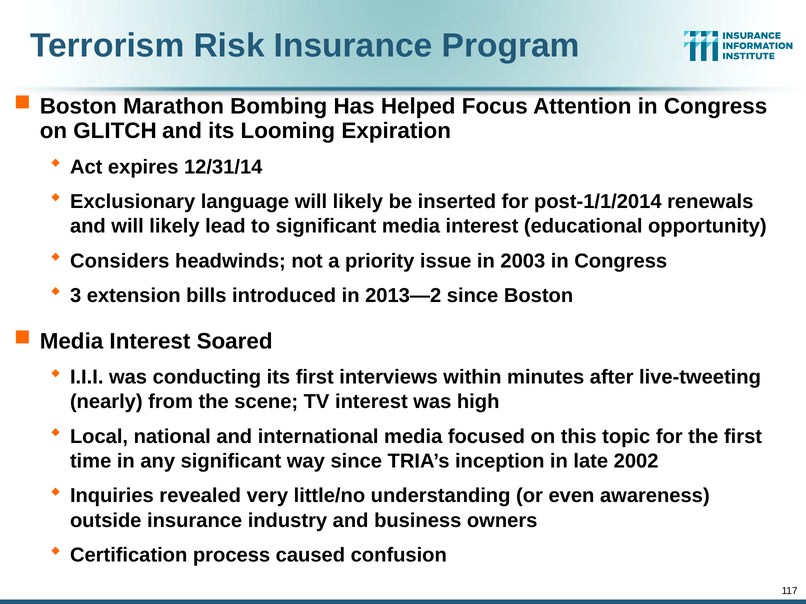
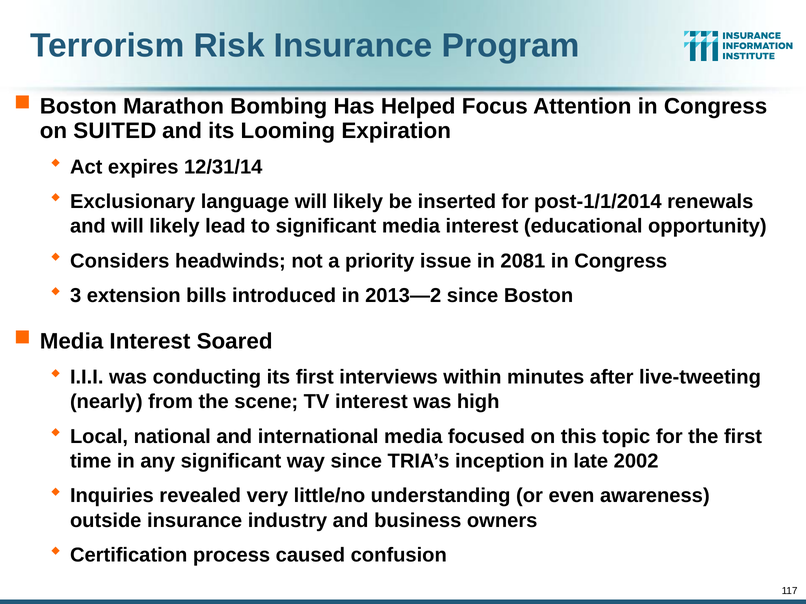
GLITCH: GLITCH -> SUITED
2003: 2003 -> 2081
